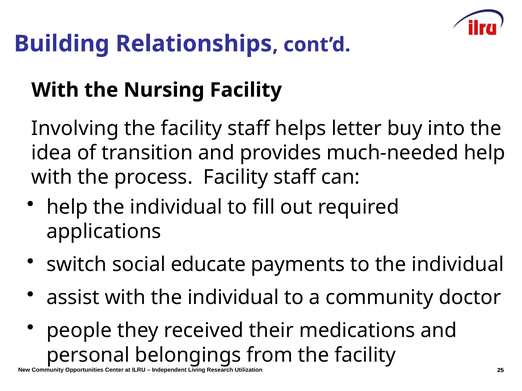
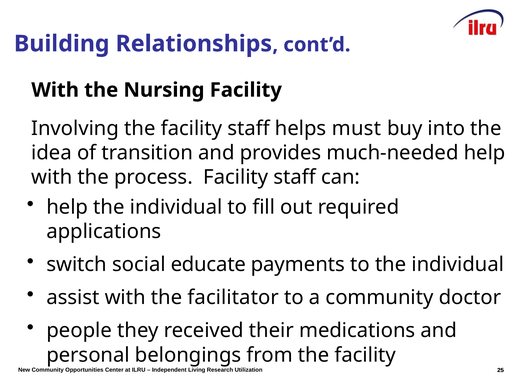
letter: letter -> must
with the individual: individual -> facilitator
